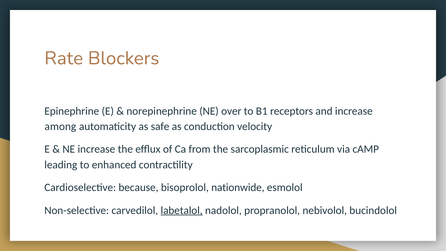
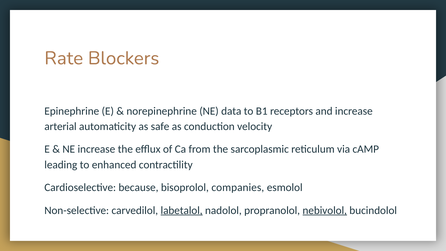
over: over -> data
among: among -> arterial
nationwide: nationwide -> companies
nebivolol underline: none -> present
